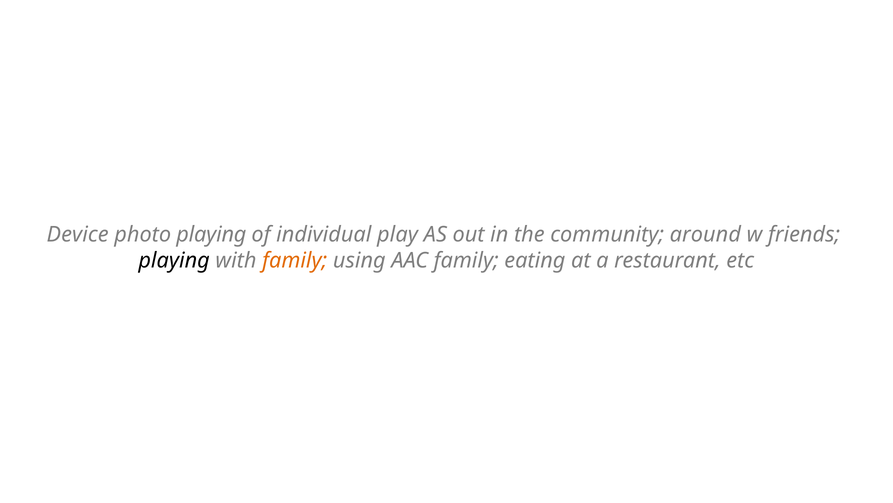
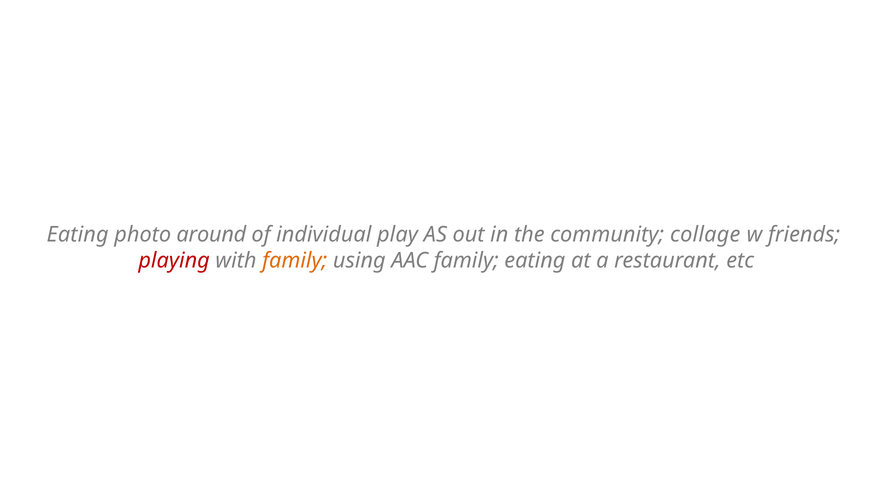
Device at (78, 234): Device -> Eating
photo playing: playing -> around
around: around -> collage
playing at (174, 260) colour: black -> red
